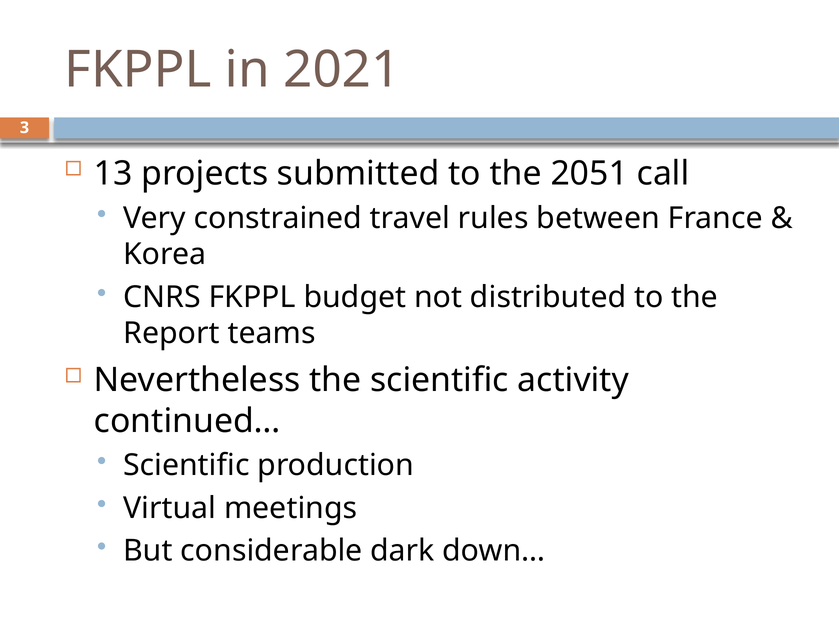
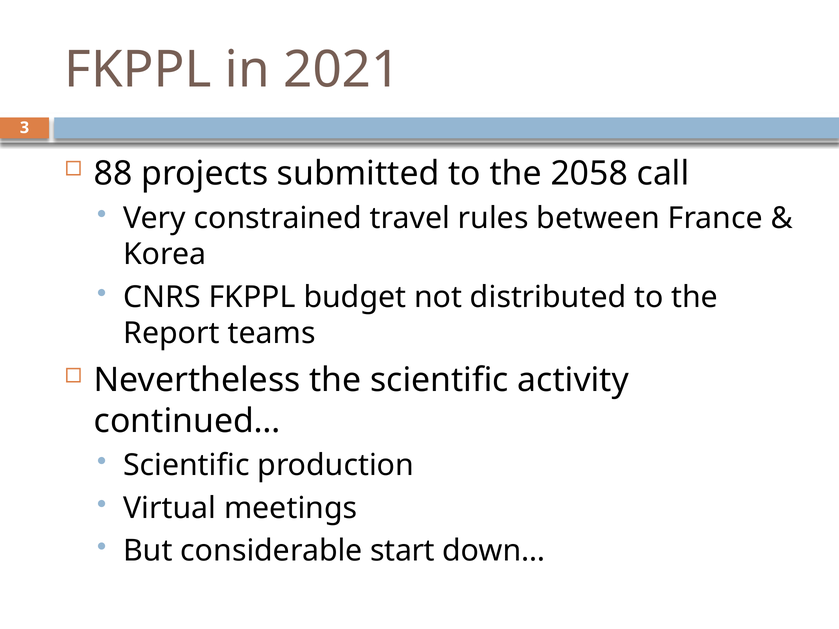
13: 13 -> 88
2051: 2051 -> 2058
dark: dark -> start
